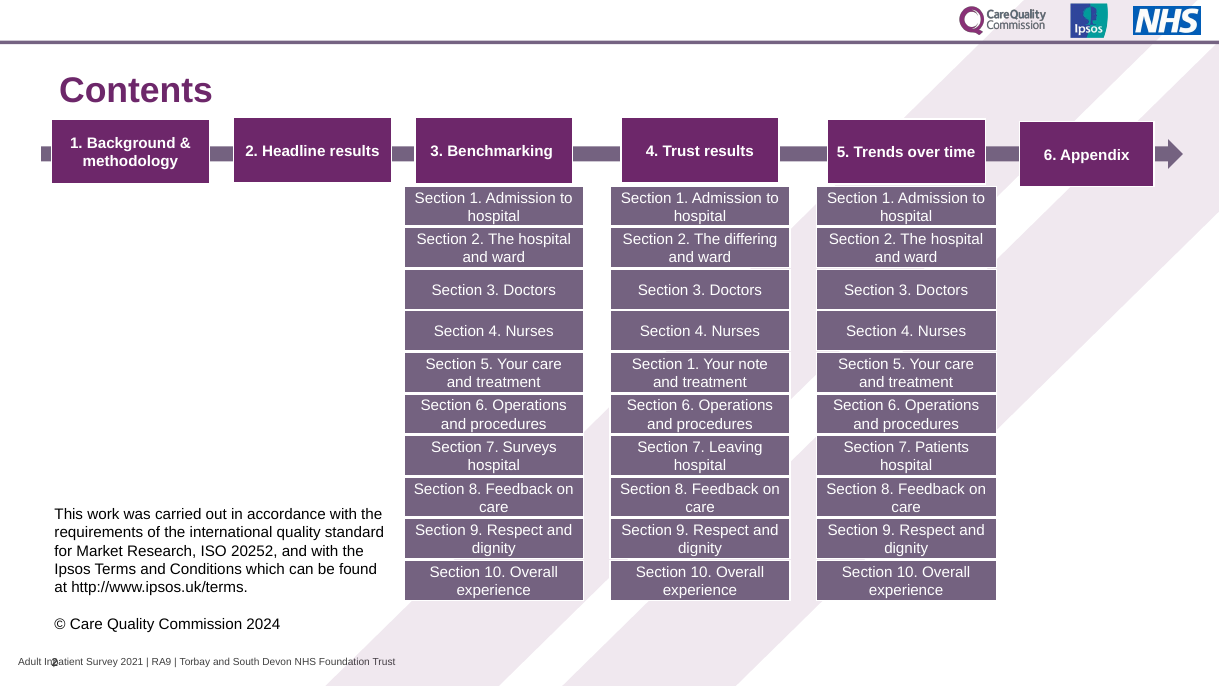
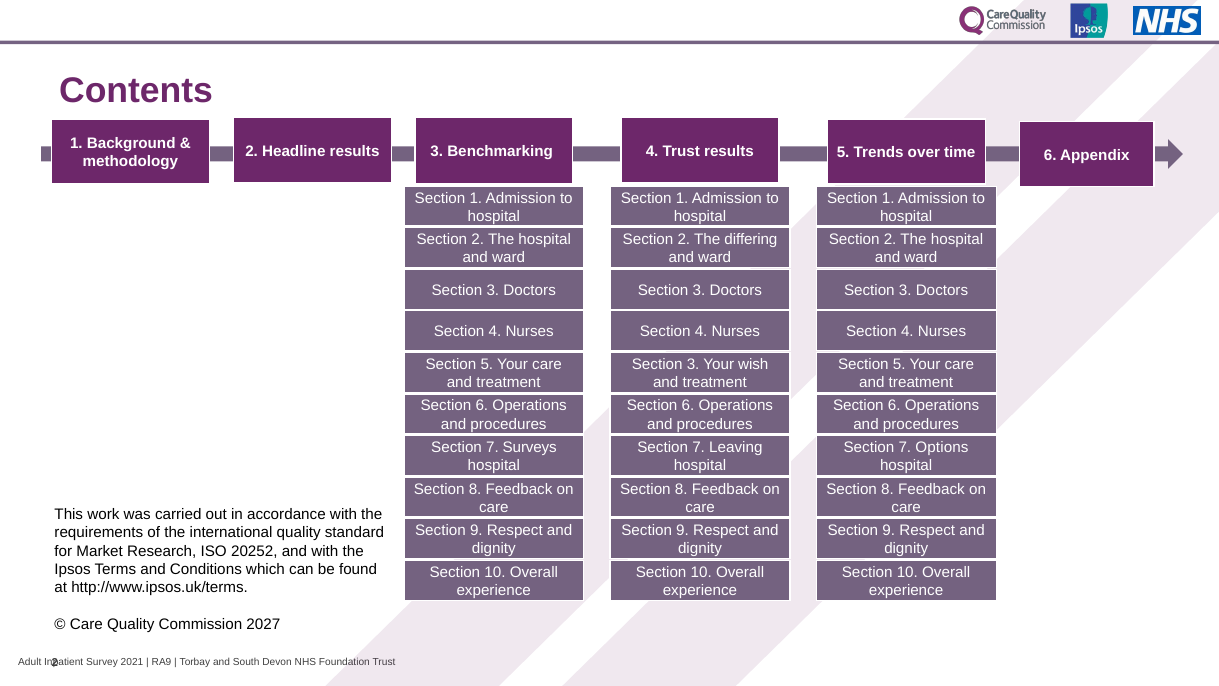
1 at (693, 364): 1 -> 3
note: note -> wish
Patients: Patients -> Options
2024: 2024 -> 2027
